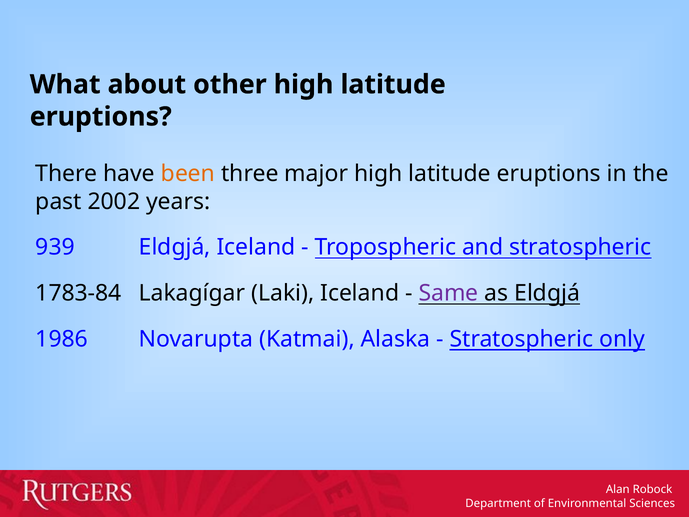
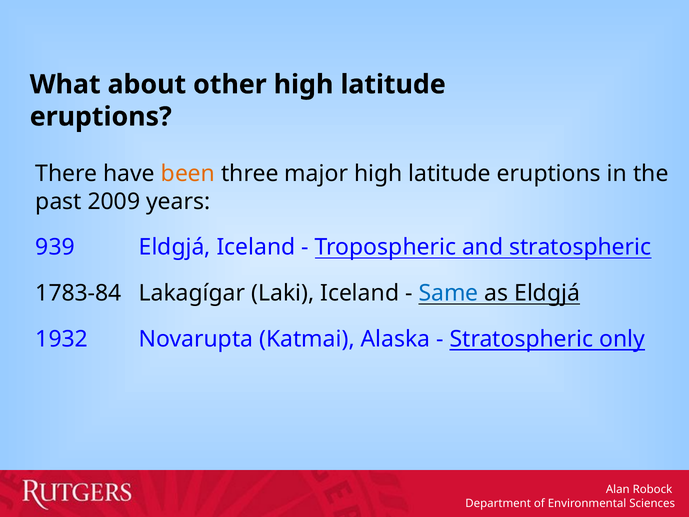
2002: 2002 -> 2009
Same colour: purple -> blue
1986: 1986 -> 1932
